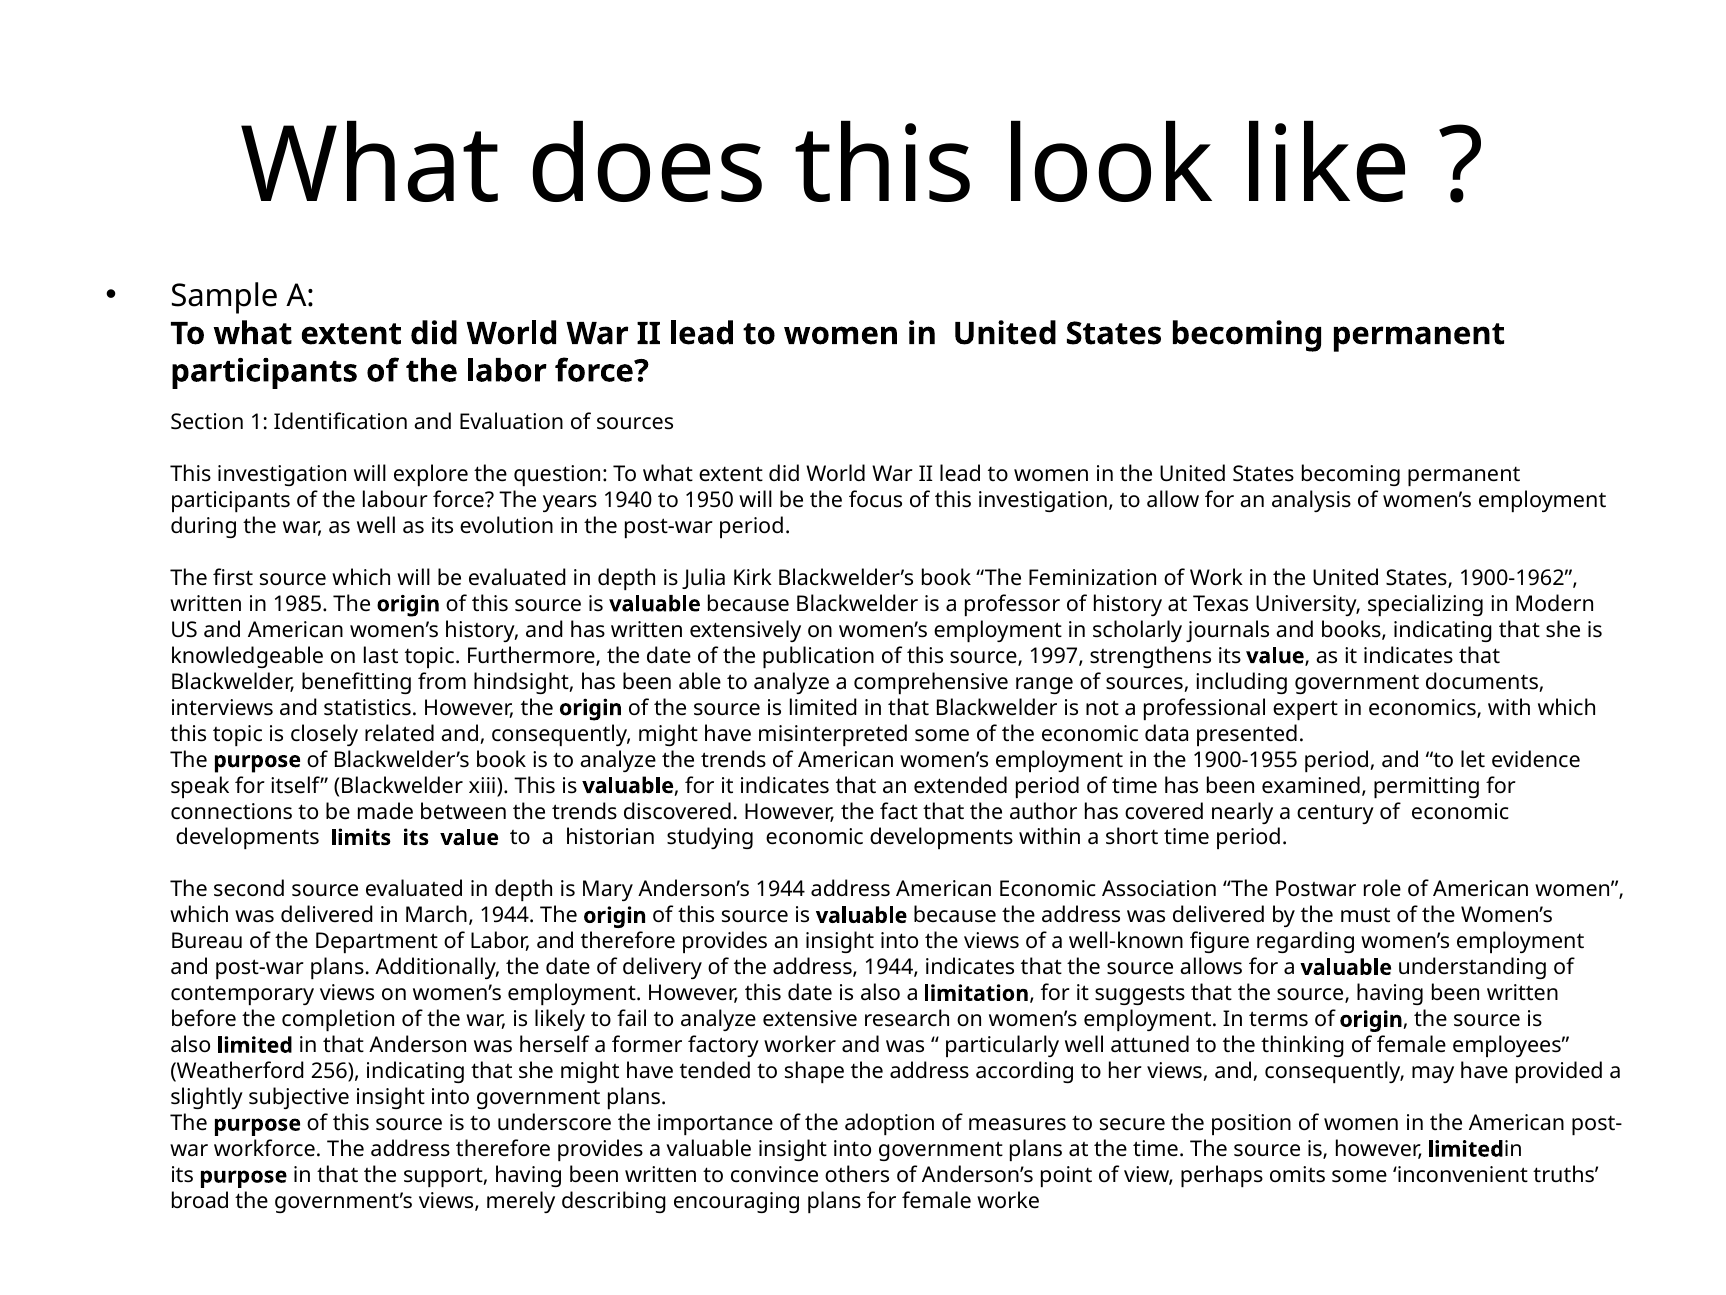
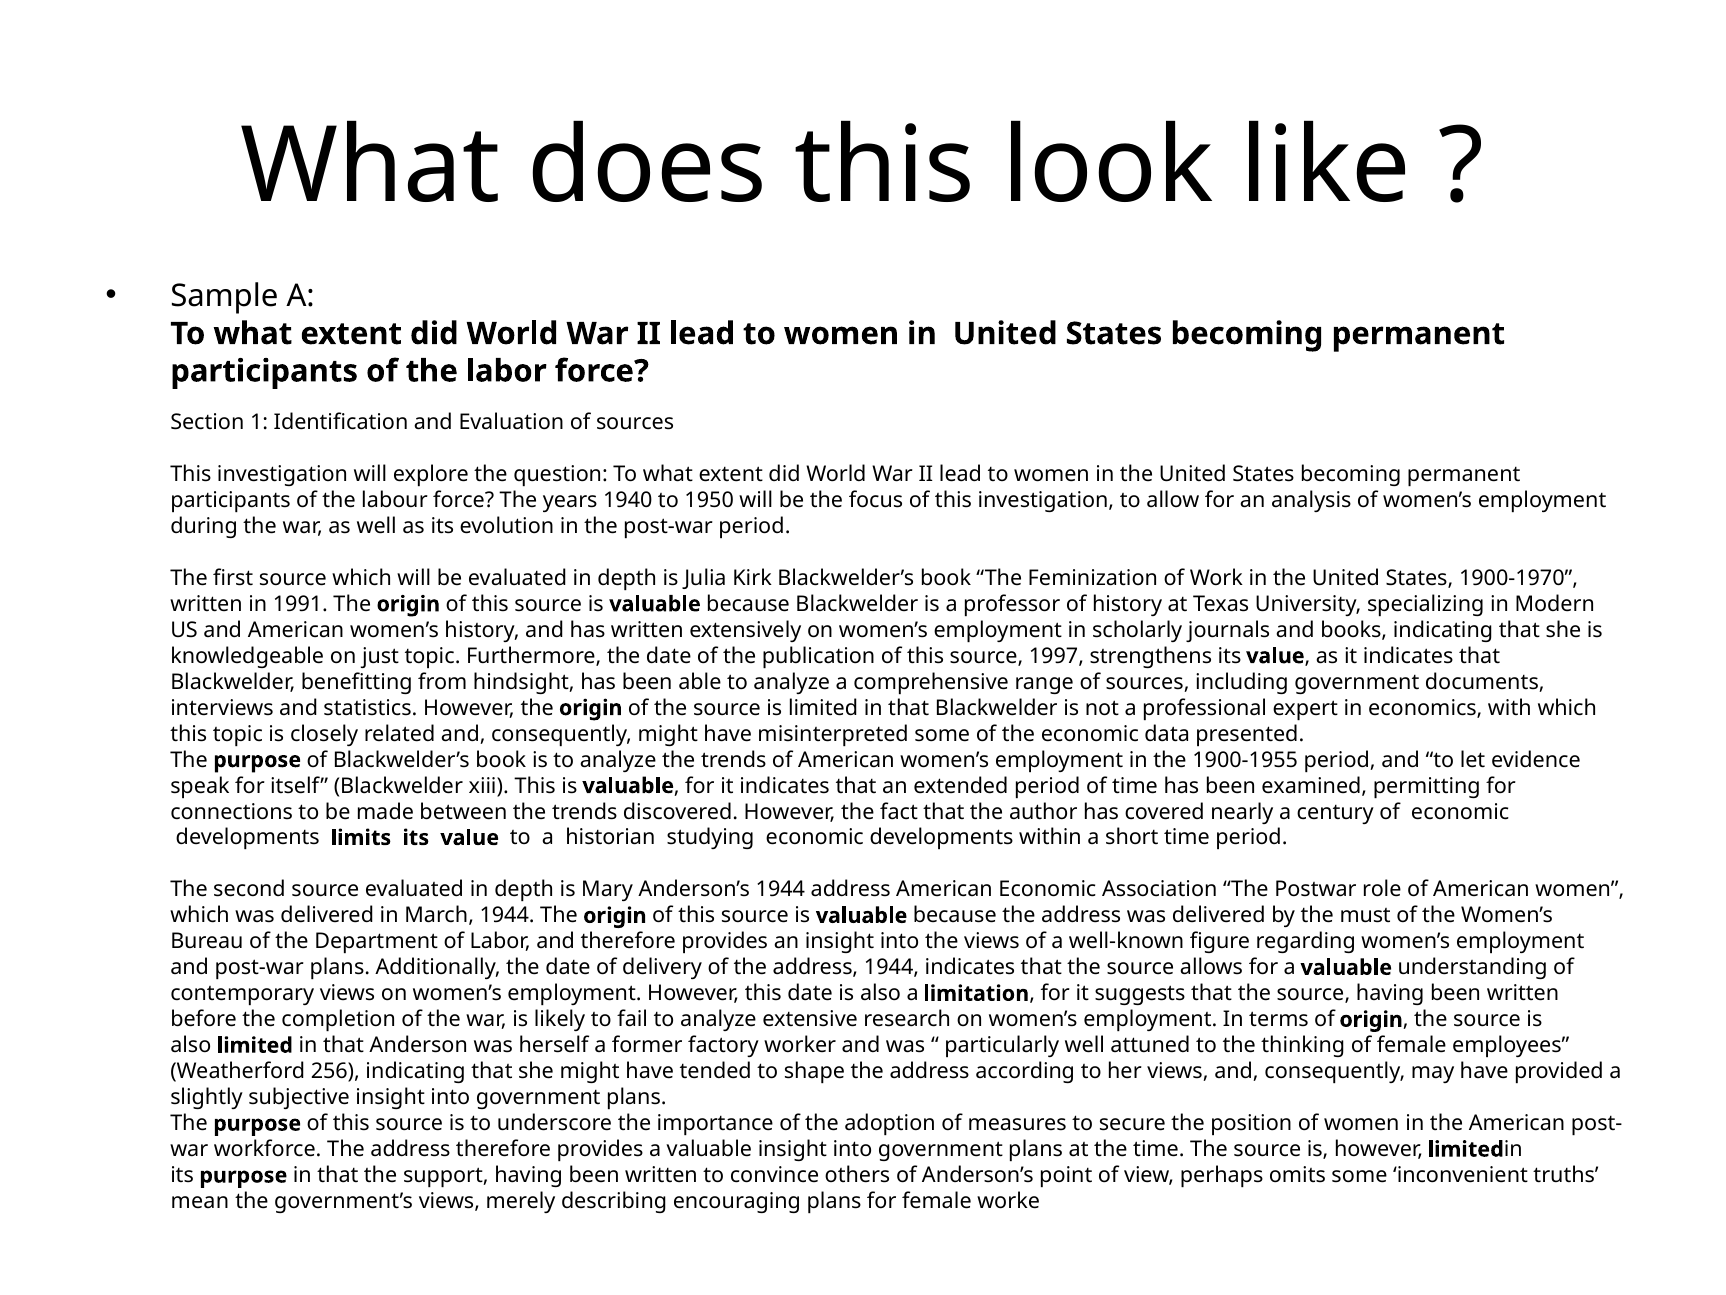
1900-1962: 1900-1962 -> 1900-1970
1985: 1985 -> 1991
last: last -> just
broad: broad -> mean
